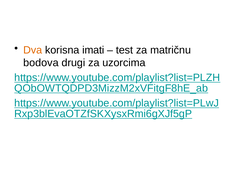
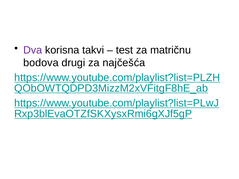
Dva colour: orange -> purple
imati: imati -> takvi
uzorcima: uzorcima -> najčešća
